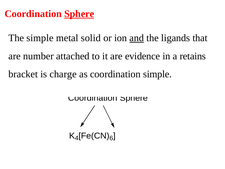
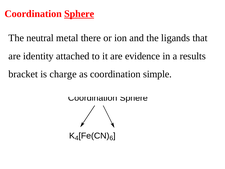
The simple: simple -> neutral
solid: solid -> there
and underline: present -> none
number: number -> identity
retains: retains -> results
